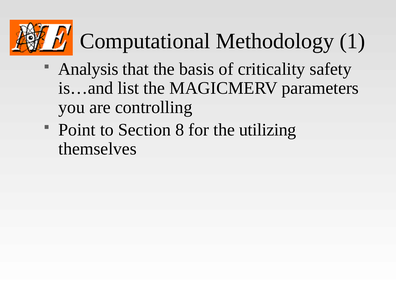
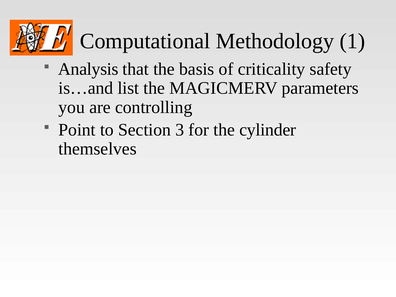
8: 8 -> 3
utilizing: utilizing -> cylinder
